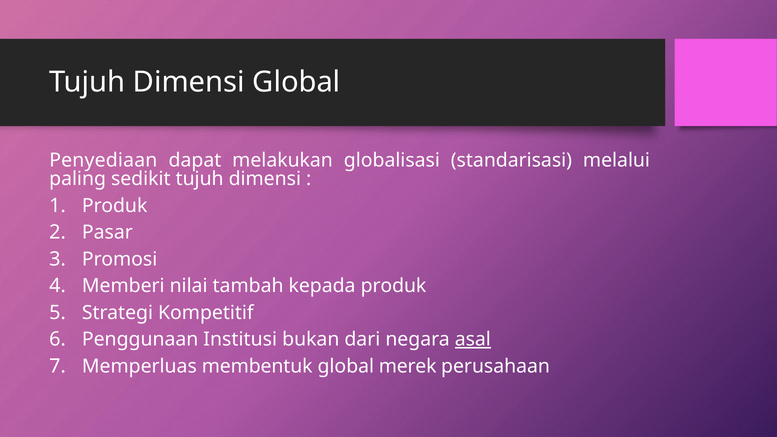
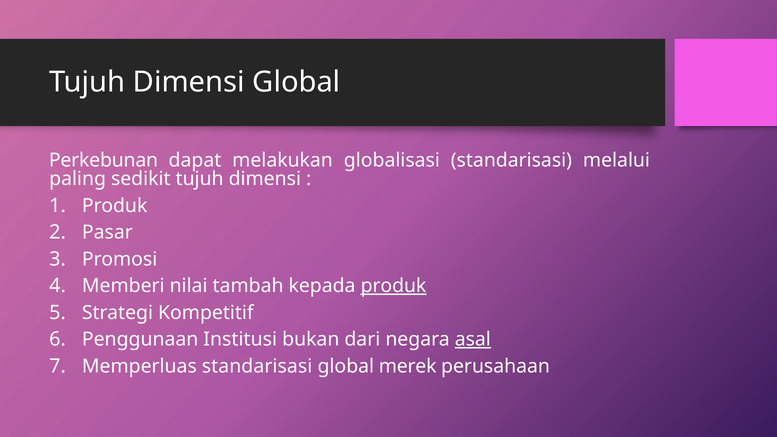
Penyediaan: Penyediaan -> Perkebunan
produk at (393, 286) underline: none -> present
Memperluas membentuk: membentuk -> standarisasi
